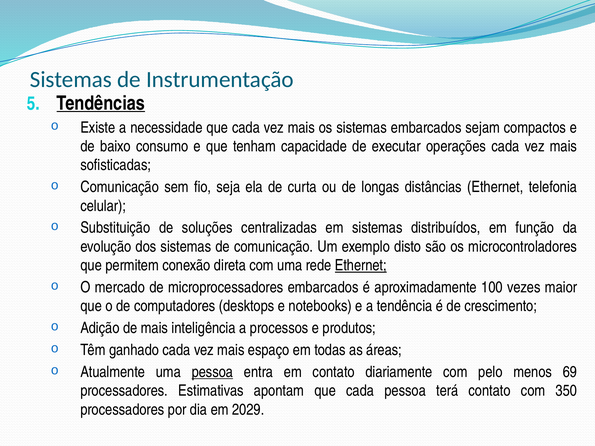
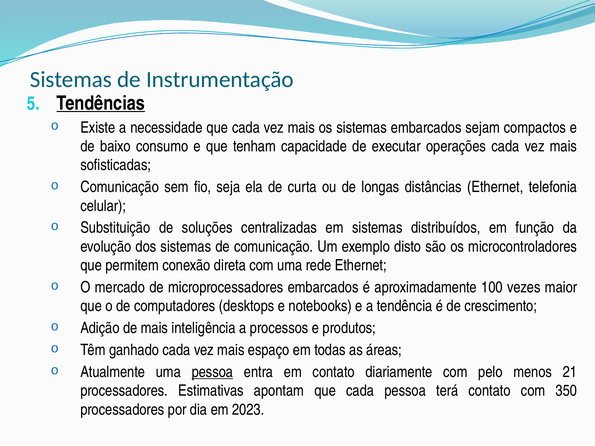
Ethernet at (361, 266) underline: present -> none
69: 69 -> 21
2029: 2029 -> 2023
